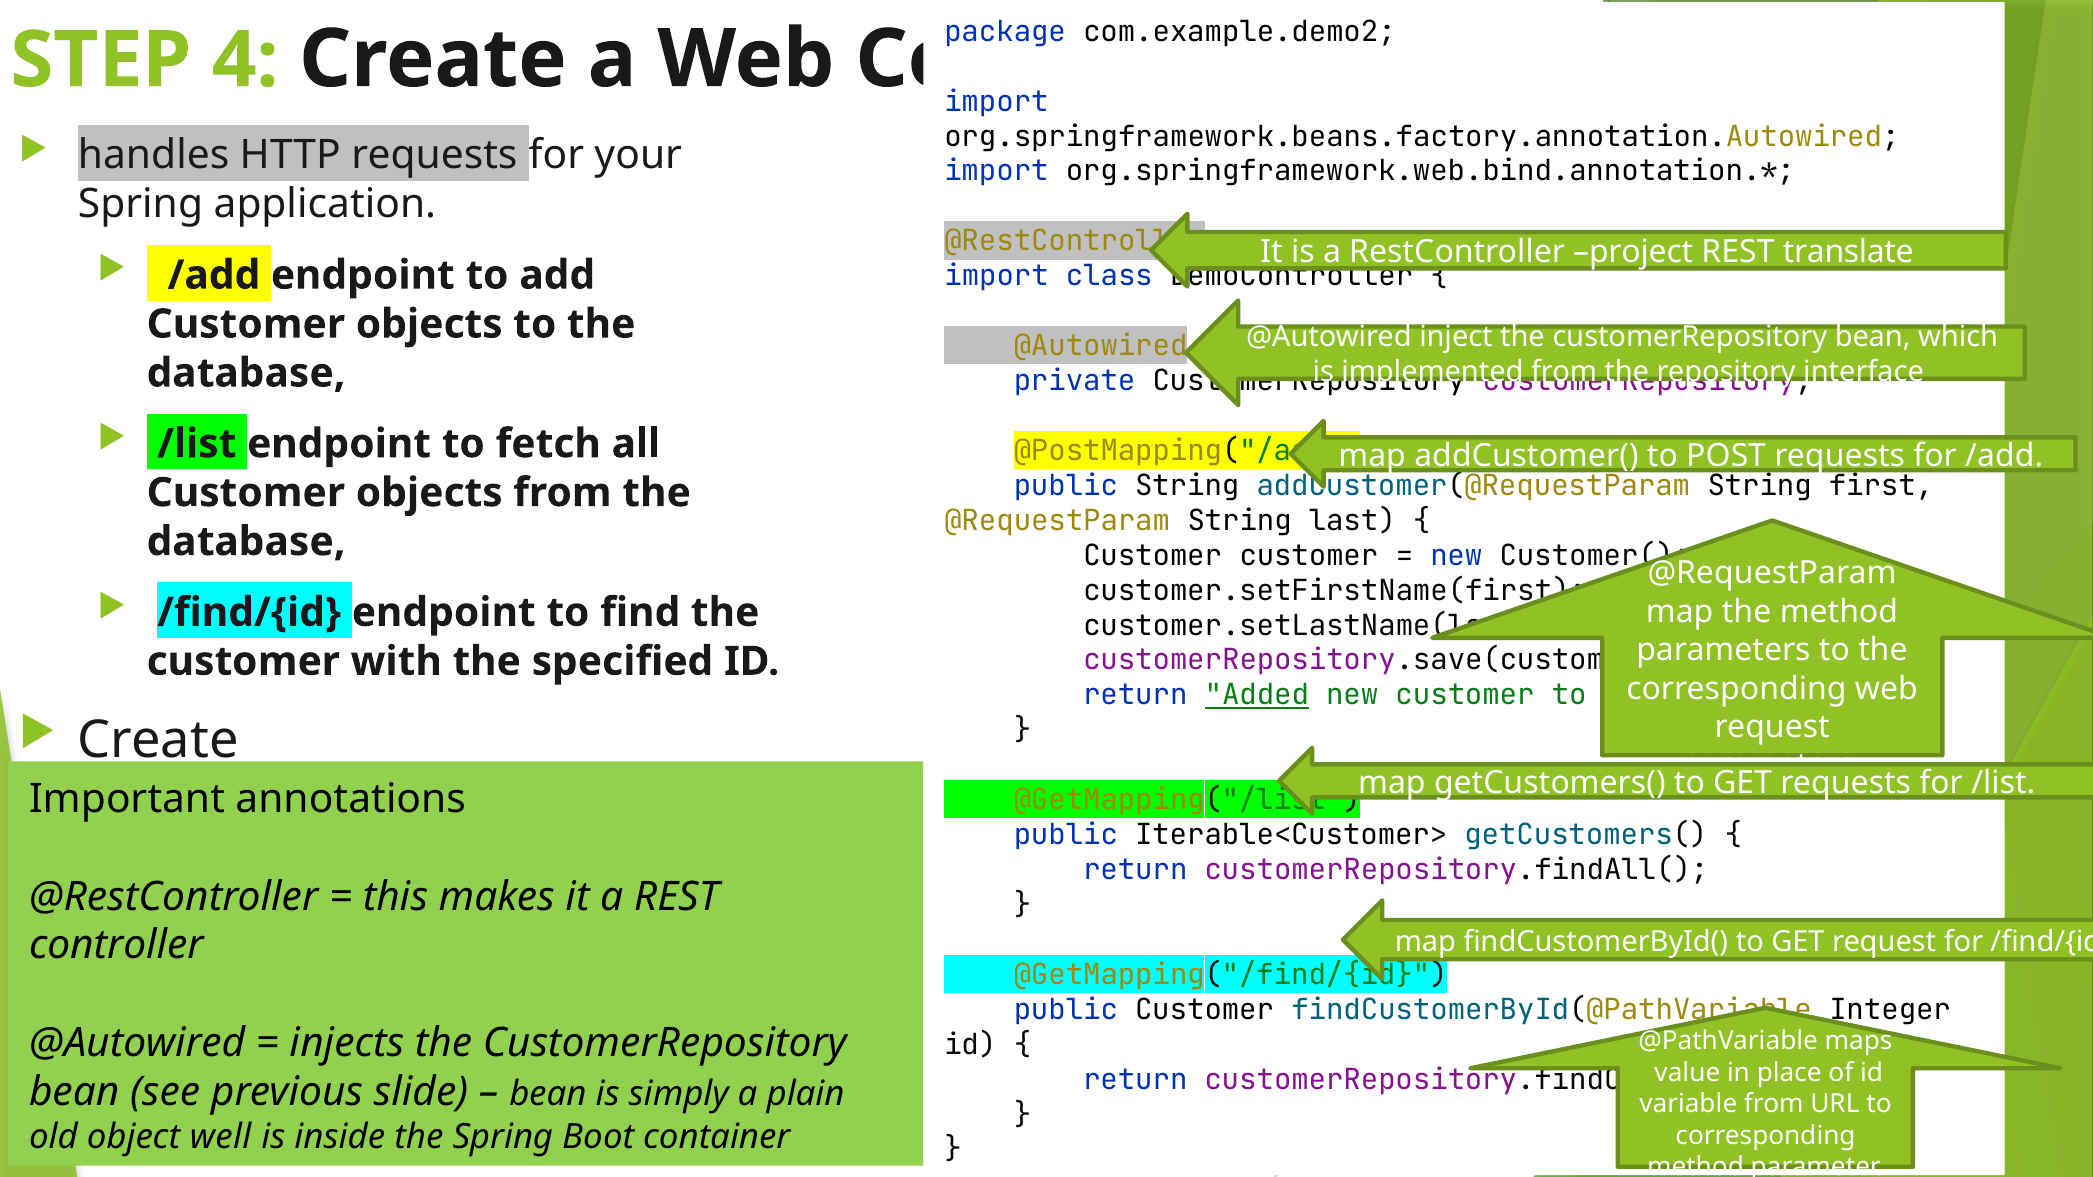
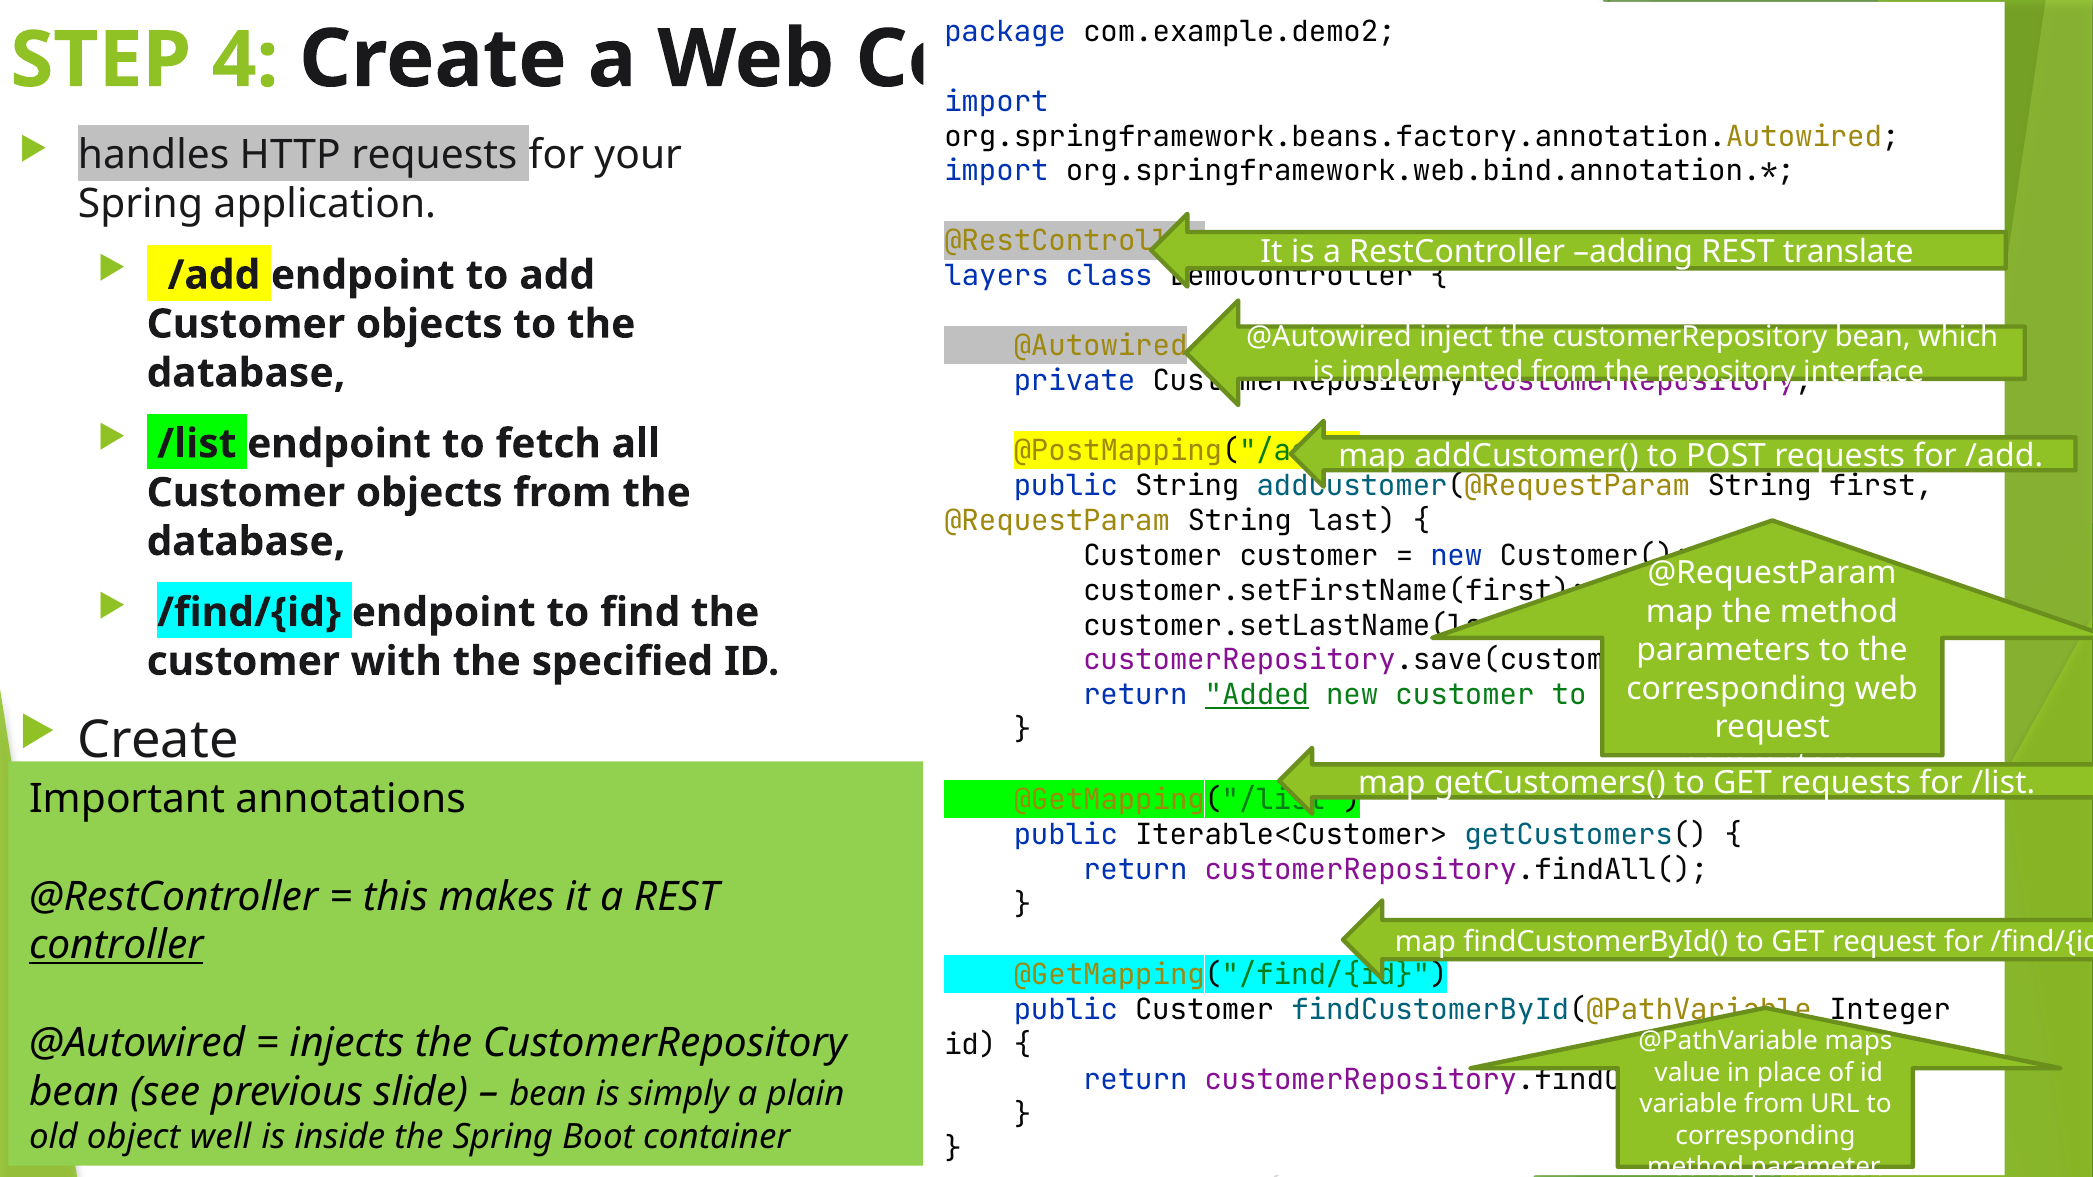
project: project -> adding
import at (997, 276): import -> layers
controller at (116, 946) underline: none -> present
